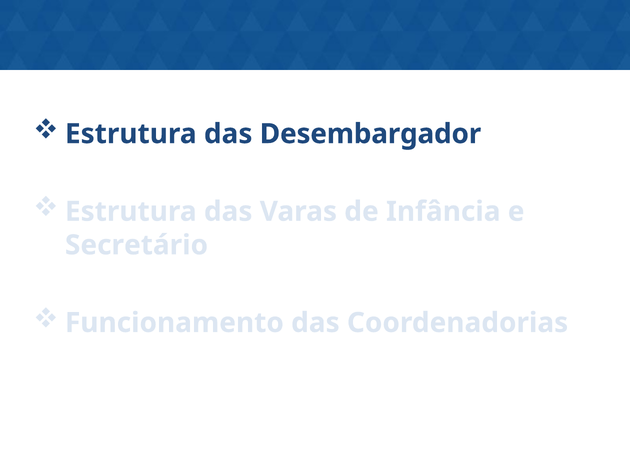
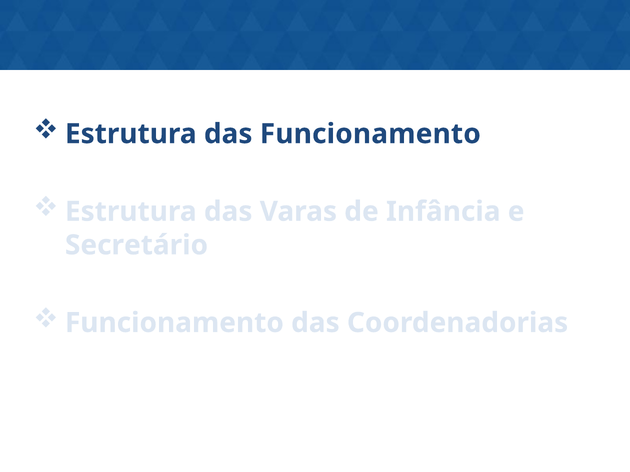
das Desembargador: Desembargador -> Funcionamento
